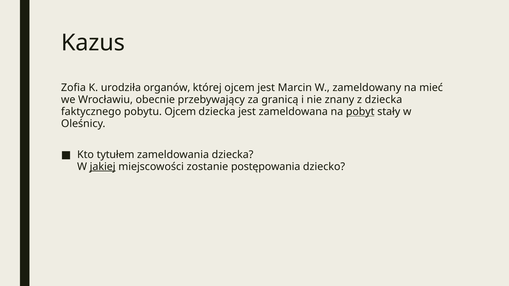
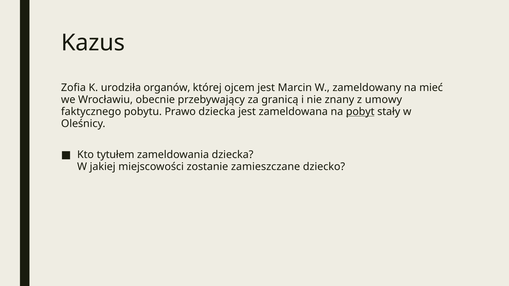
z dziecka: dziecka -> umowy
pobytu Ojcem: Ojcem -> Prawo
jakiej underline: present -> none
postępowania: postępowania -> zamieszczane
